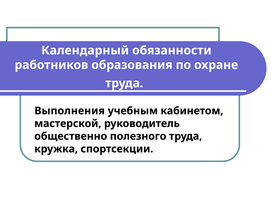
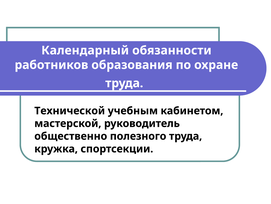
Выполнения: Выполнения -> Технической
